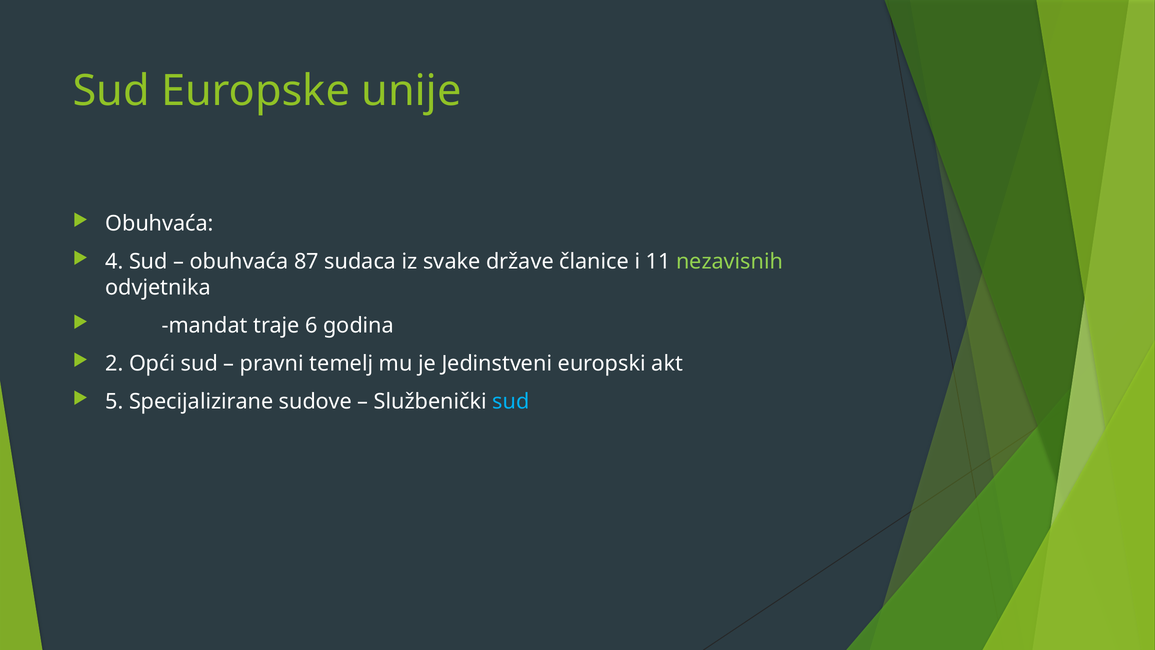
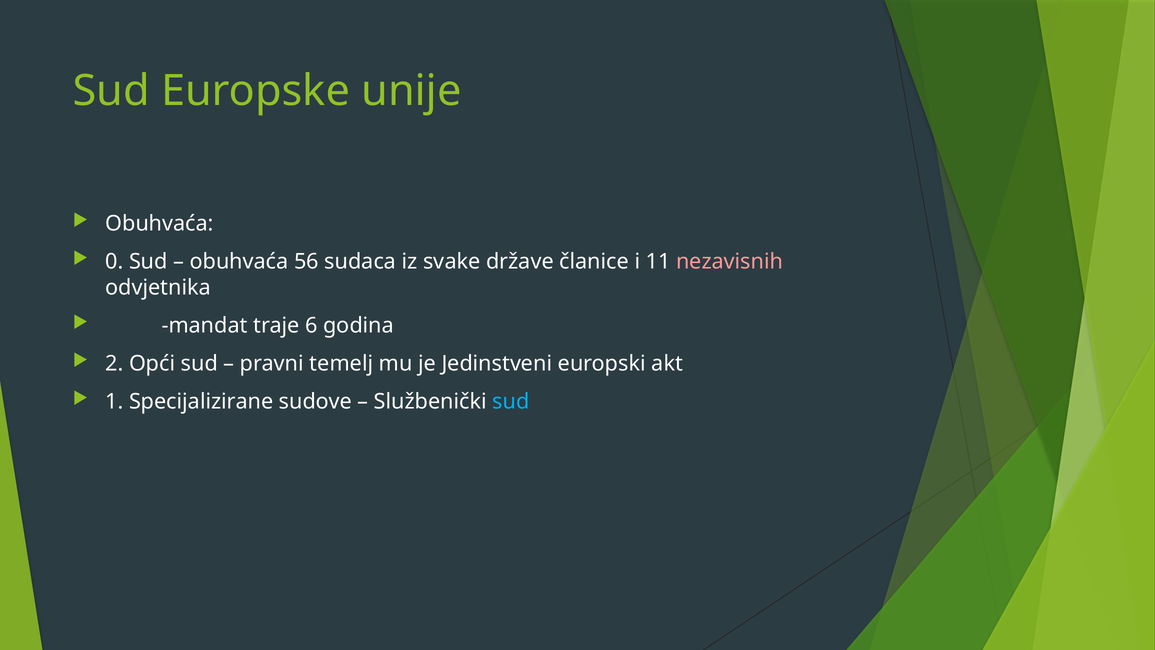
4: 4 -> 0
87: 87 -> 56
nezavisnih colour: light green -> pink
5: 5 -> 1
